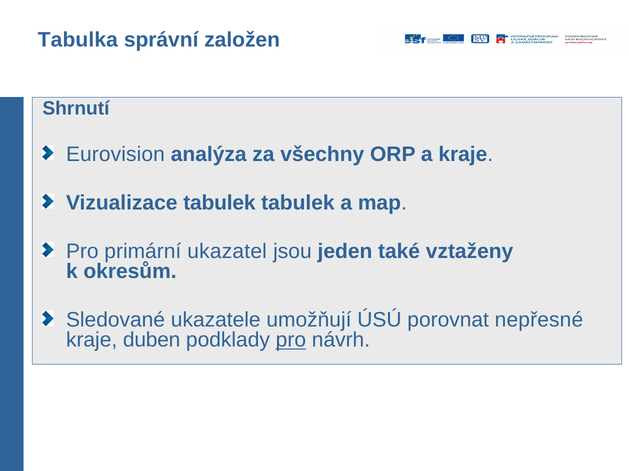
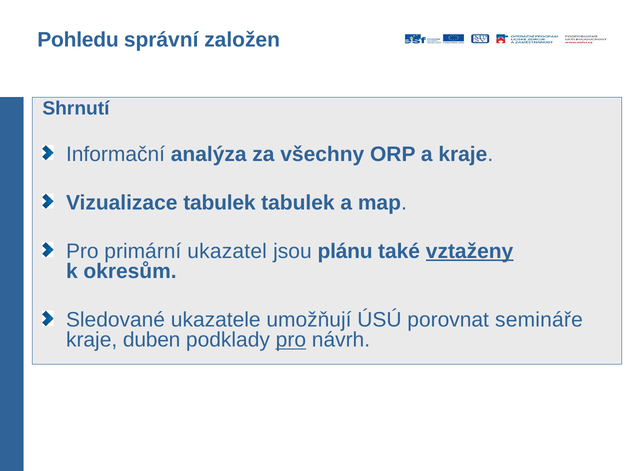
Tabulka: Tabulka -> Pohledu
Eurovision: Eurovision -> Informační
jeden: jeden -> plánu
vztaženy underline: none -> present
nepřesné: nepřesné -> semináře
